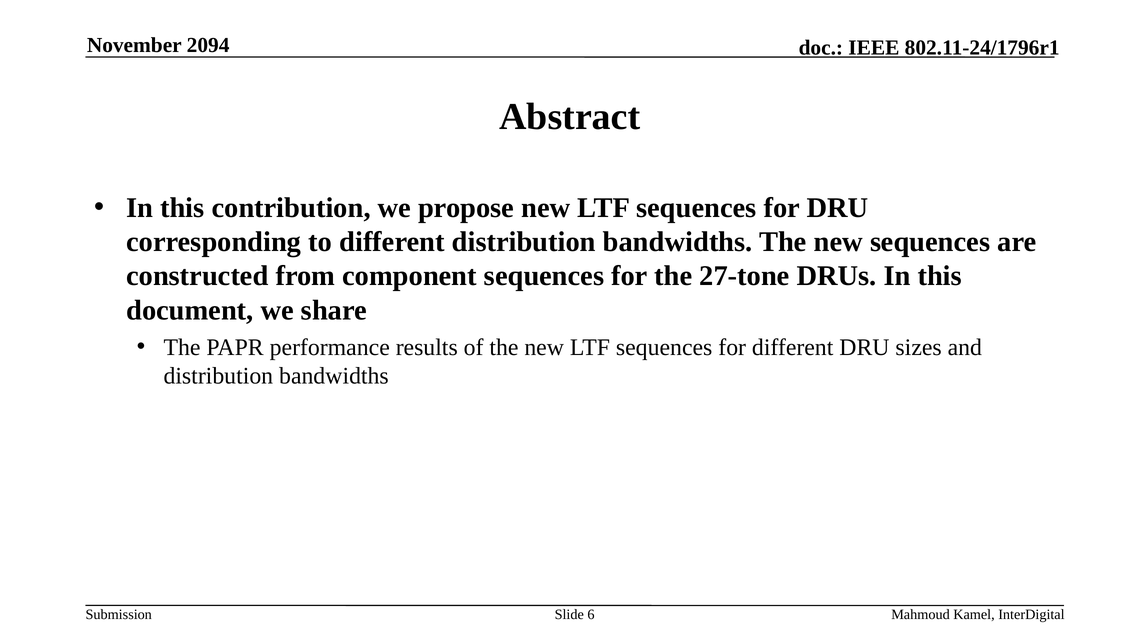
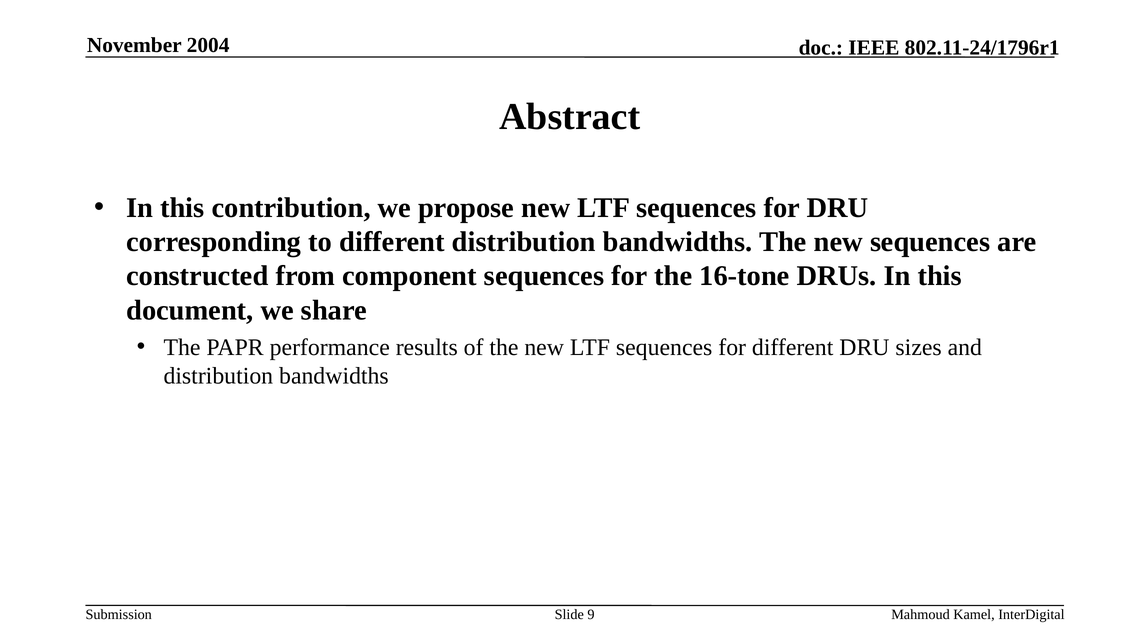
2094: 2094 -> 2004
27-tone: 27-tone -> 16-tone
6: 6 -> 9
